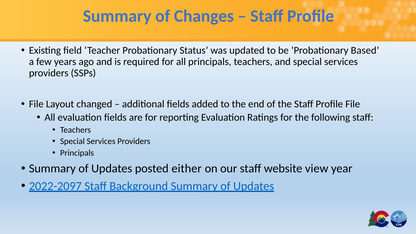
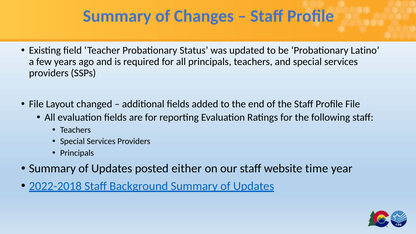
Based: Based -> Latino
view: view -> time
2022-2097: 2022-2097 -> 2022-2018
